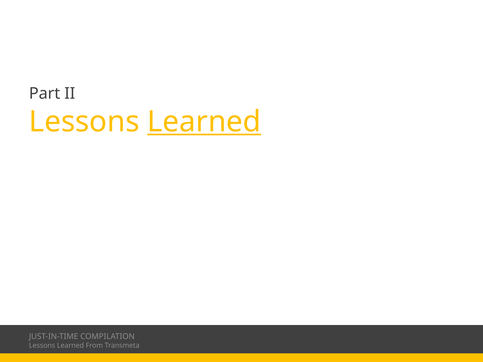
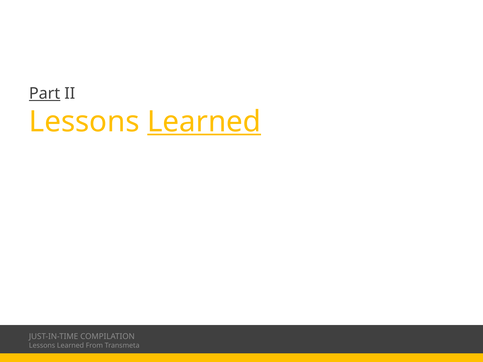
Part underline: none -> present
